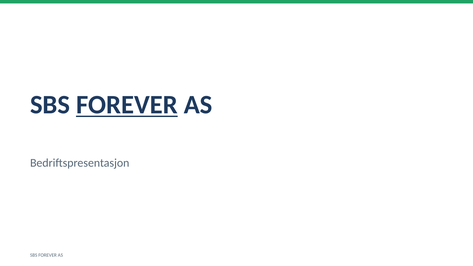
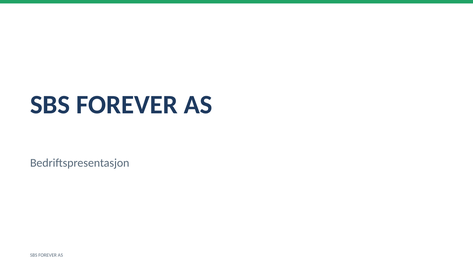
FOREVER at (127, 105) underline: present -> none
